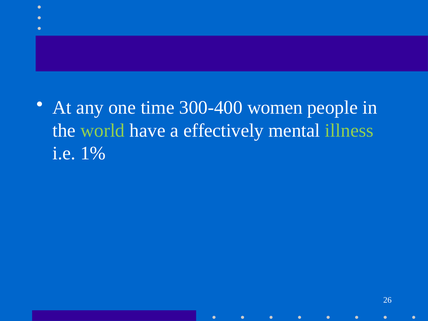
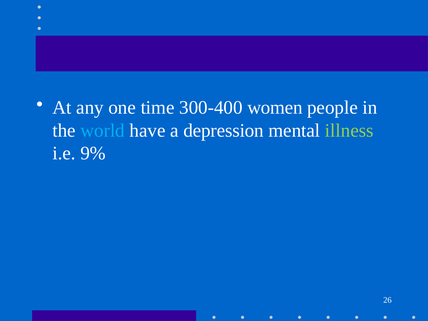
world colour: light green -> light blue
effectively: effectively -> depression
1%: 1% -> 9%
